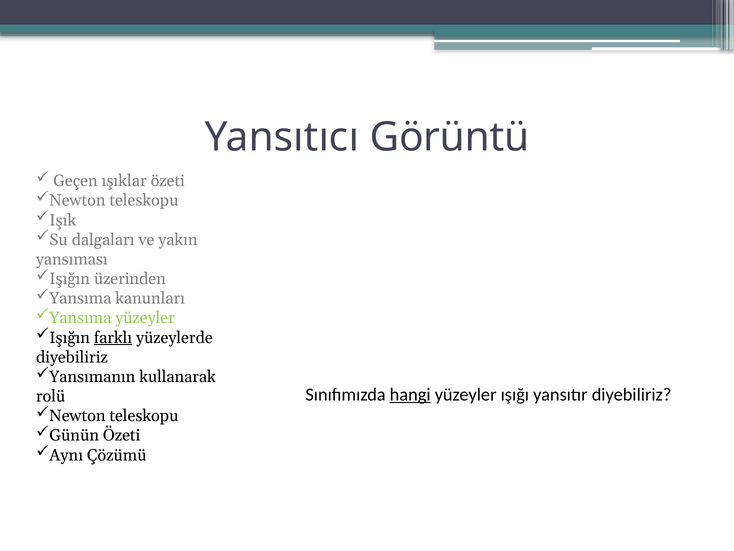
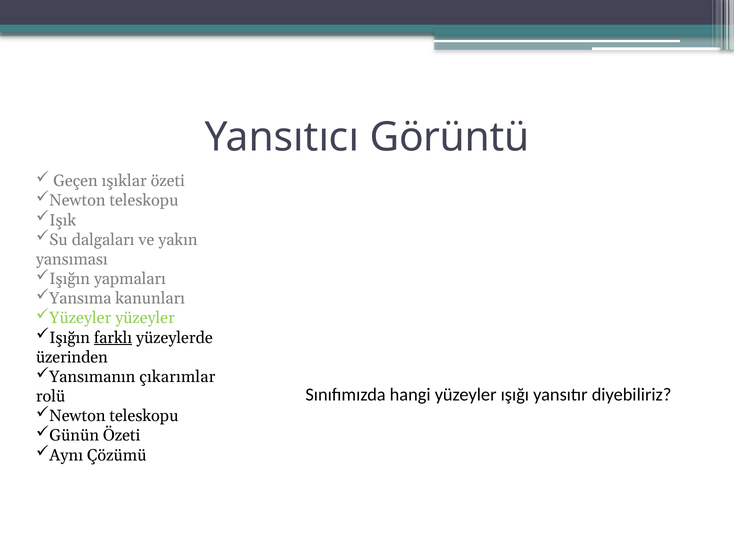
üzerinden: üzerinden -> yapmaları
Yansıma at (80, 318): Yansıma -> Yüzeyler
diyebiliriz at (72, 357): diyebiliriz -> üzerinden
kullanarak: kullanarak -> çıkarımlar
hangi underline: present -> none
